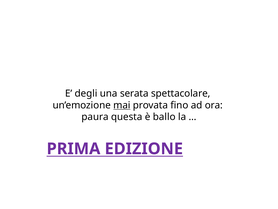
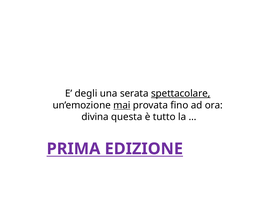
spettacolare underline: none -> present
paura: paura -> divina
ballo: ballo -> tutto
